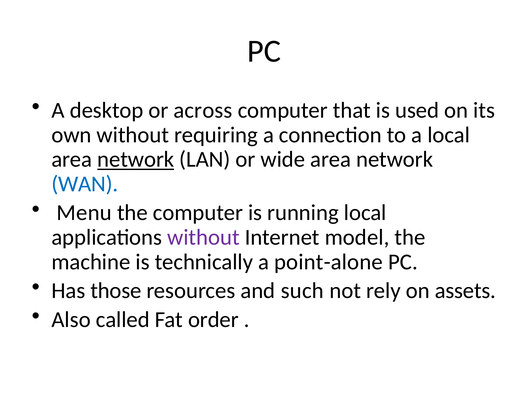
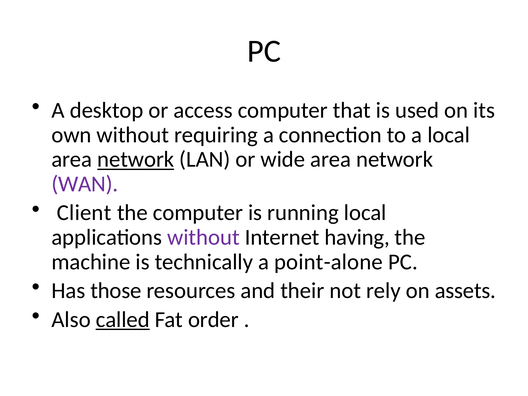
across: across -> access
WAN colour: blue -> purple
Menu: Menu -> Client
model: model -> having
such: such -> their
called underline: none -> present
